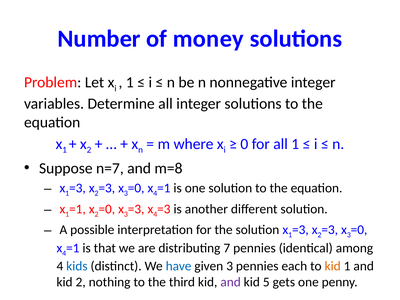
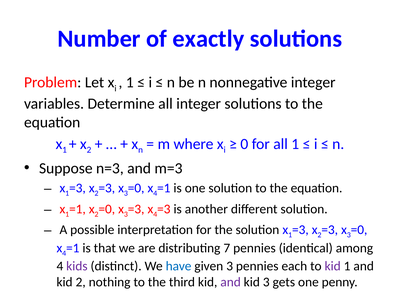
money: money -> exactly
n=7: n=7 -> n=3
m=8: m=8 -> m=3
kids colour: blue -> purple
kid at (333, 266) colour: orange -> purple
kid 5: 5 -> 3
